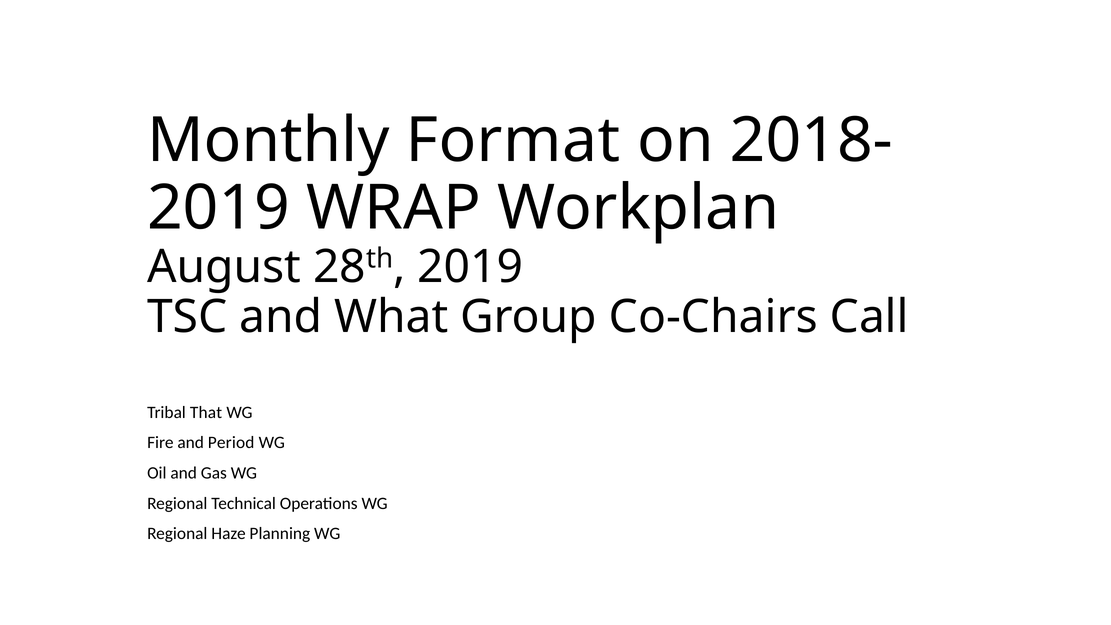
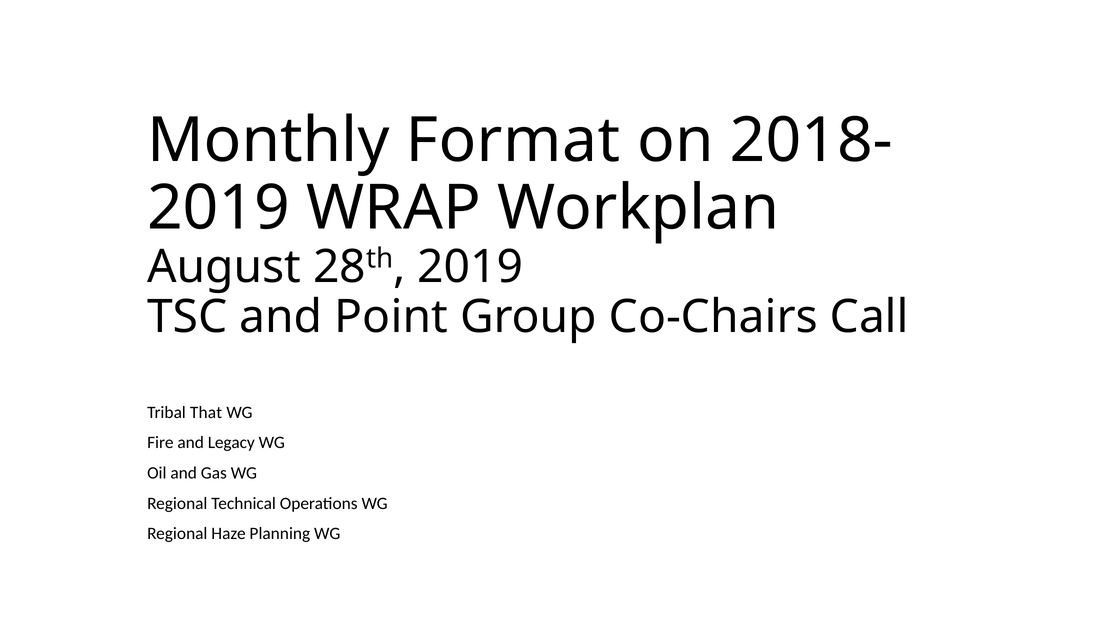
What: What -> Point
Period: Period -> Legacy
